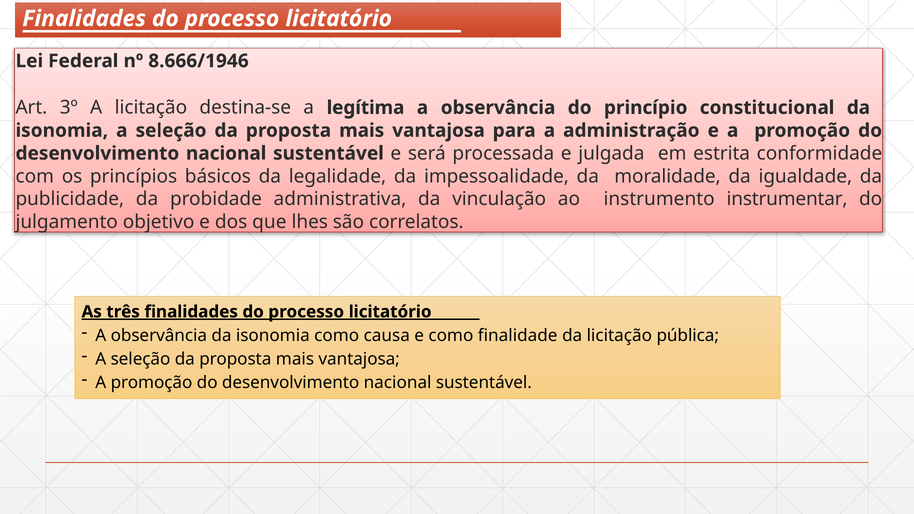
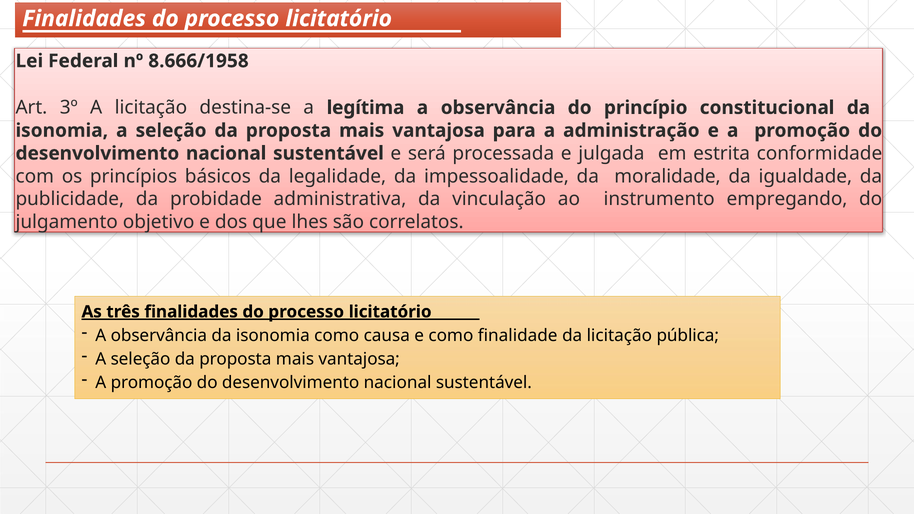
8.666/1946: 8.666/1946 -> 8.666/1958
instrumentar: instrumentar -> empregando
